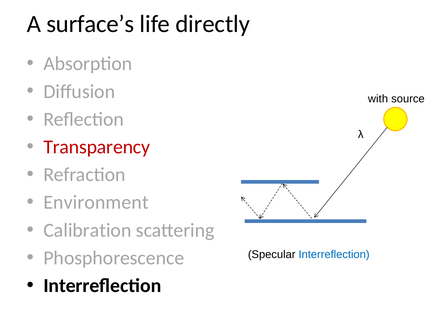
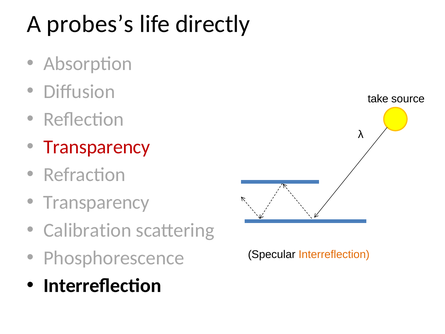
surface’s: surface’s -> probes’s
with: with -> take
Environment at (96, 202): Environment -> Transparency
Interreflection at (334, 254) colour: blue -> orange
